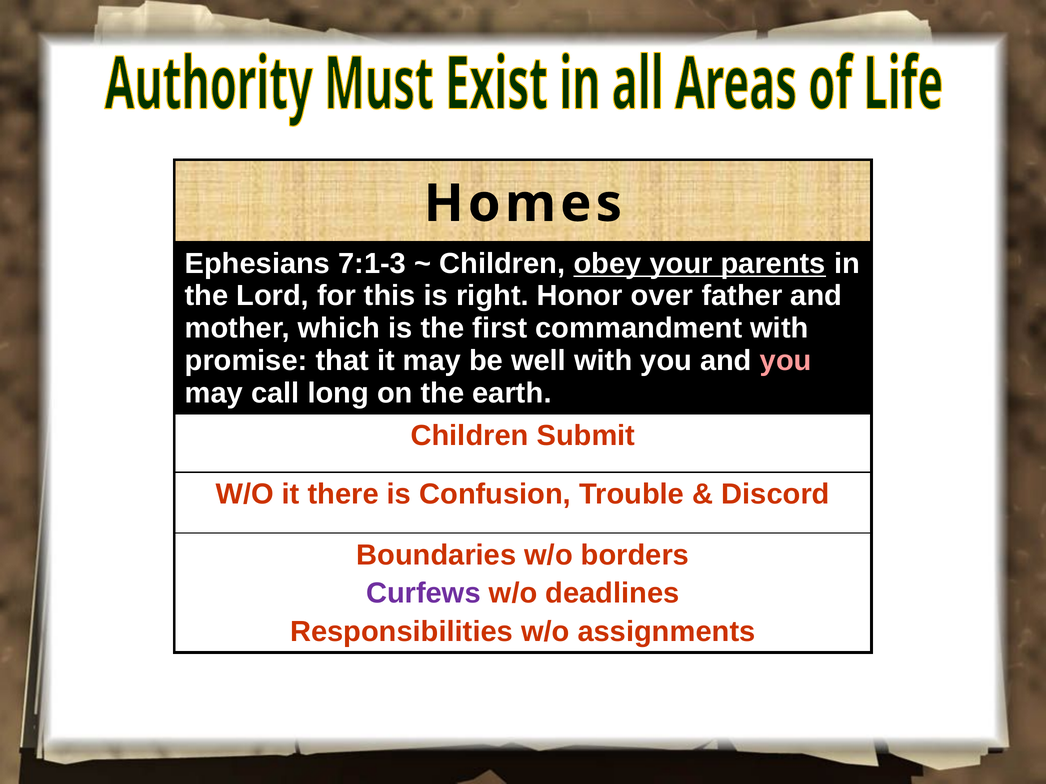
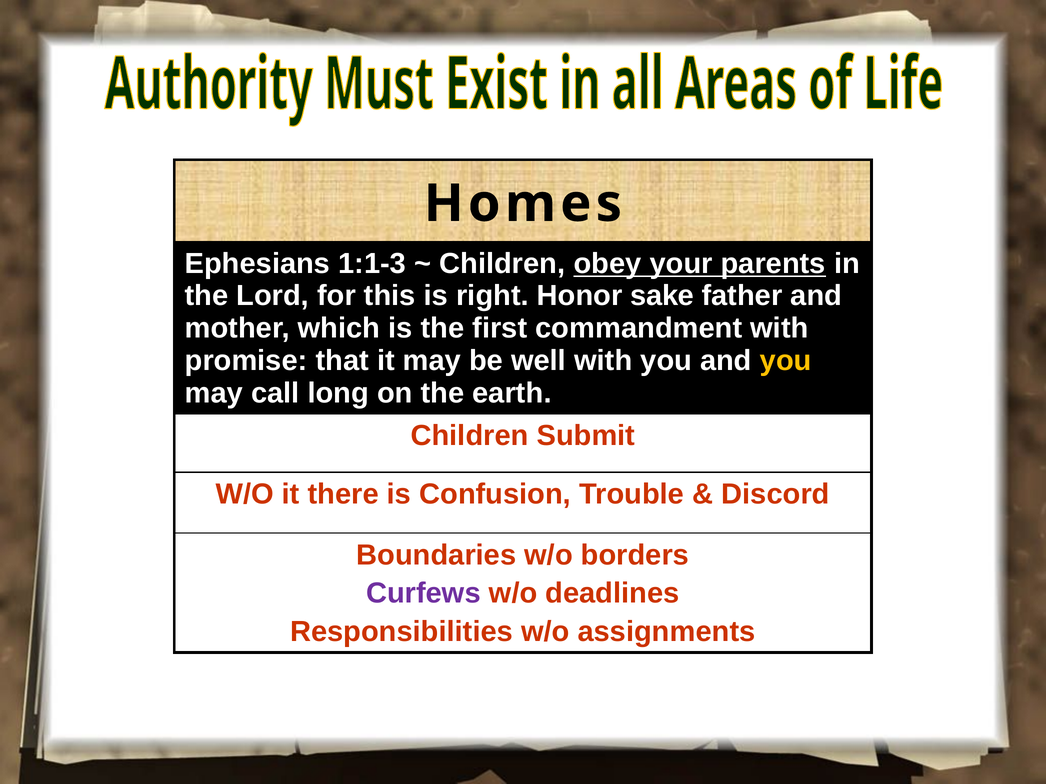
7:1-3: 7:1-3 -> 1:1-3
over: over -> sake
you at (786, 361) colour: pink -> yellow
